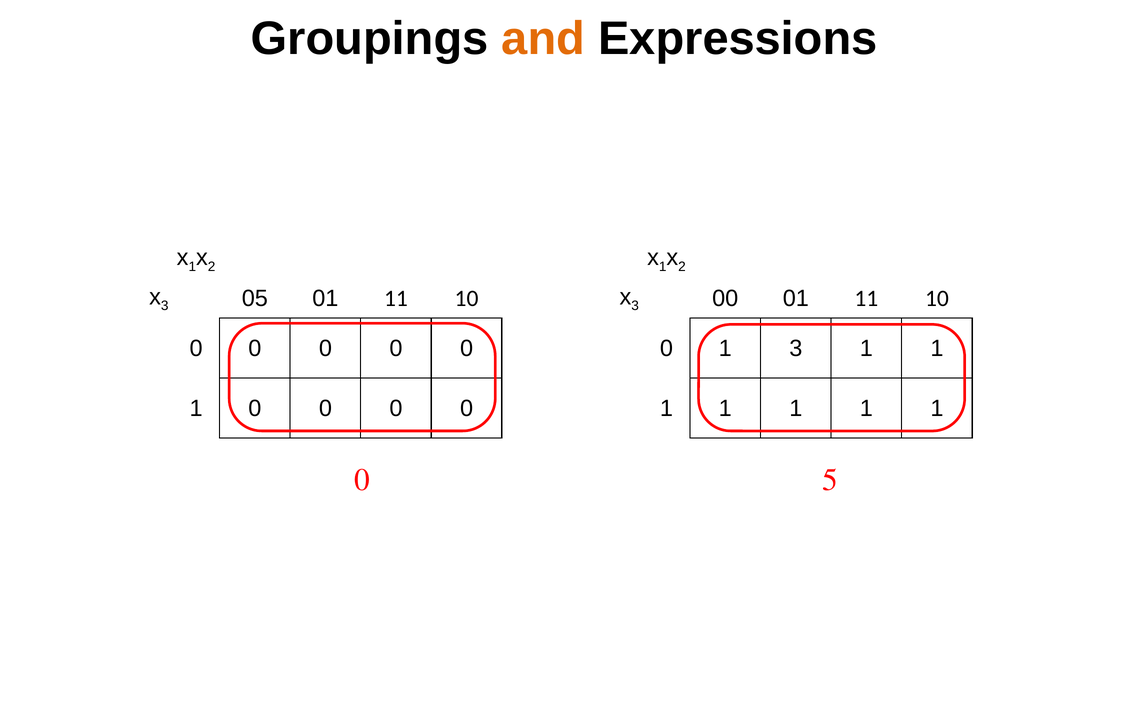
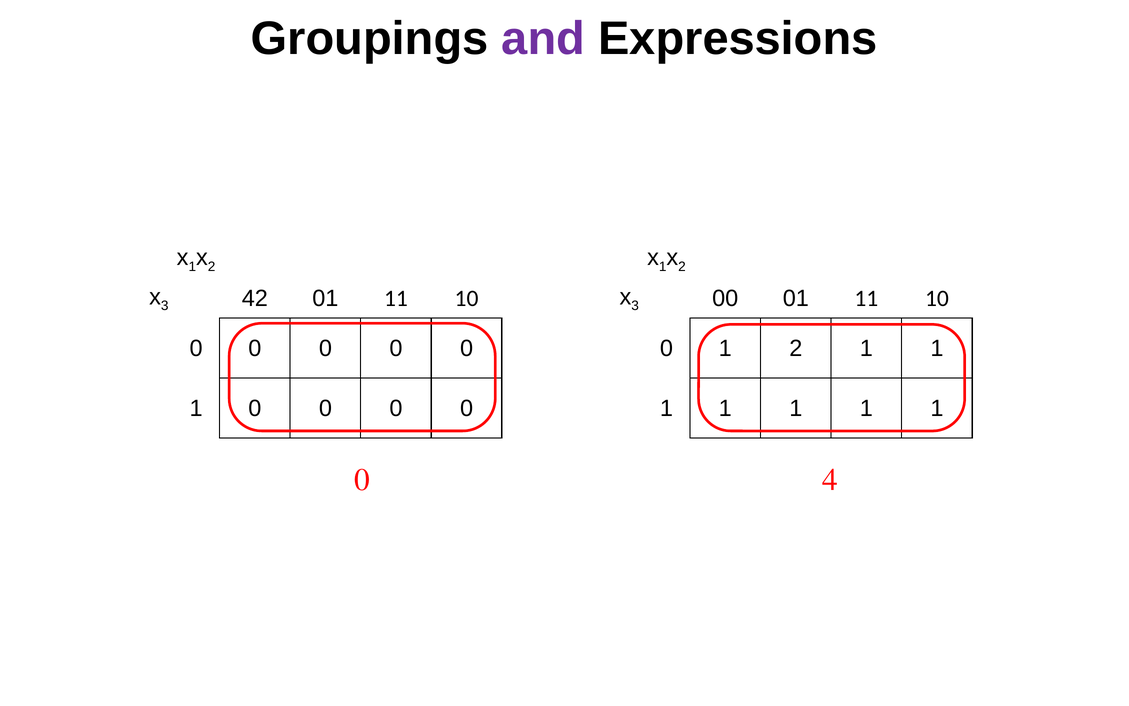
and colour: orange -> purple
05: 05 -> 42
1 3: 3 -> 2
5: 5 -> 4
